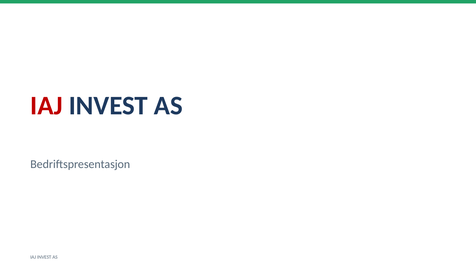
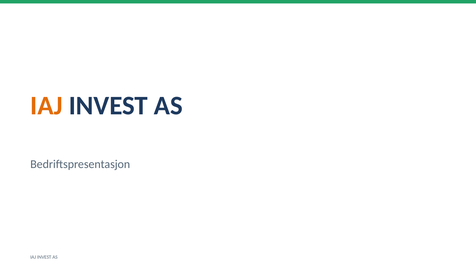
IAJ at (46, 106) colour: red -> orange
